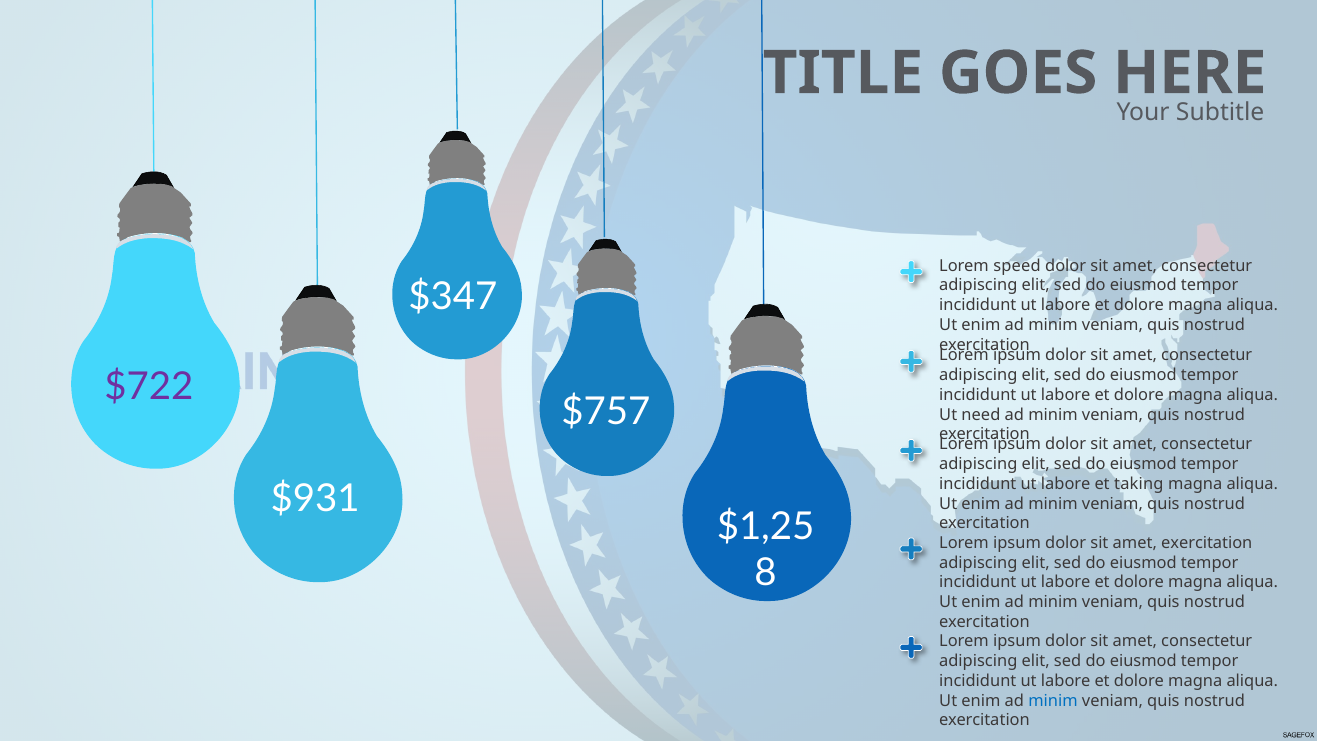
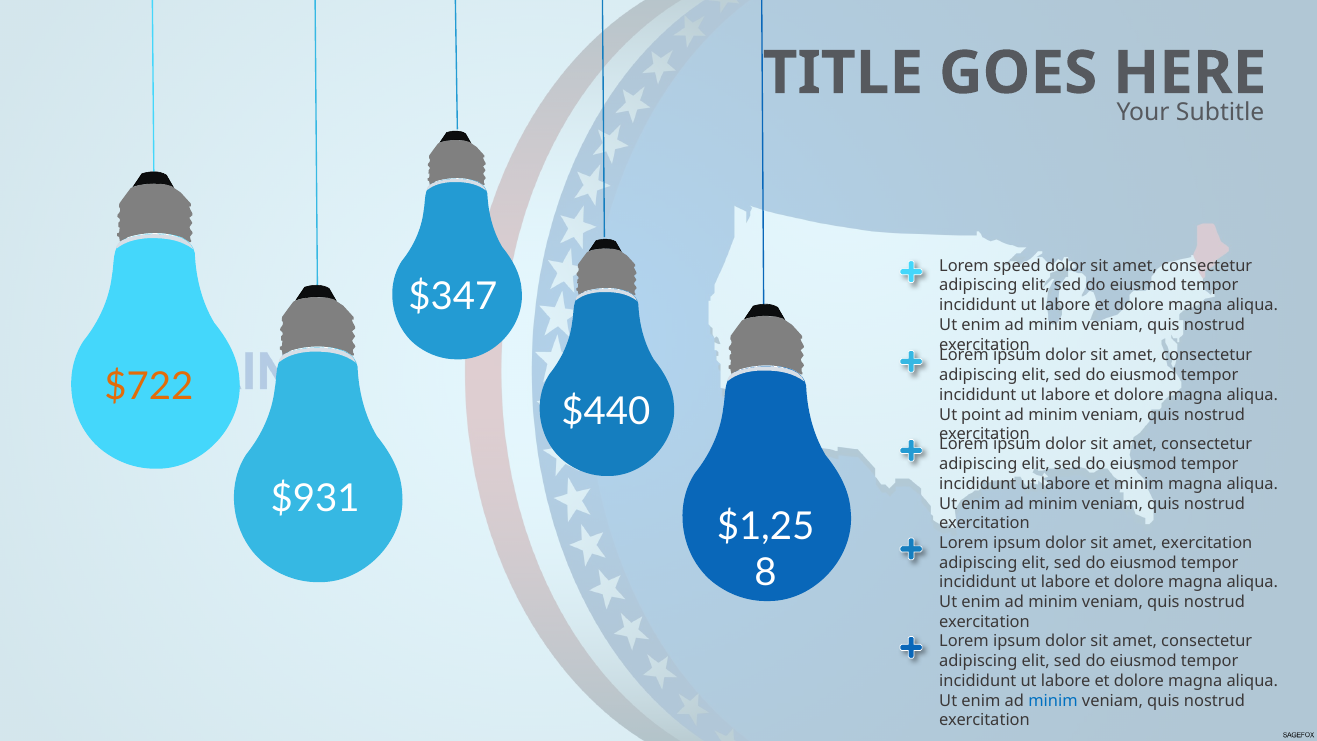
$722 colour: purple -> orange
$757: $757 -> $440
need: need -> point
et taking: taking -> minim
